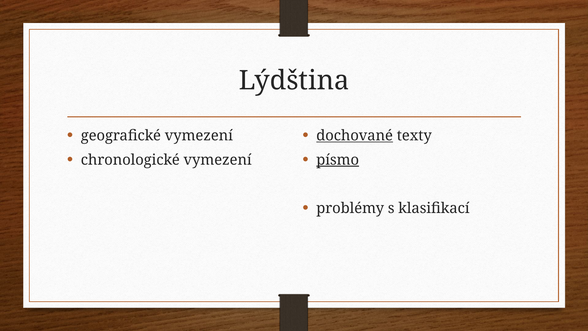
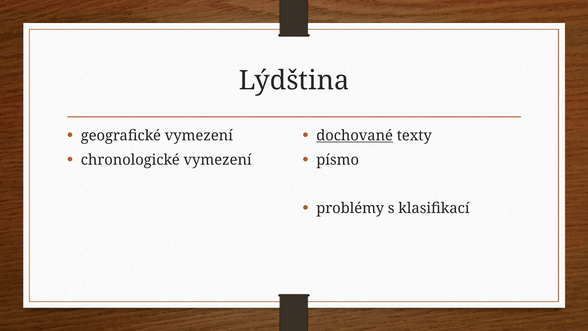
písmo underline: present -> none
